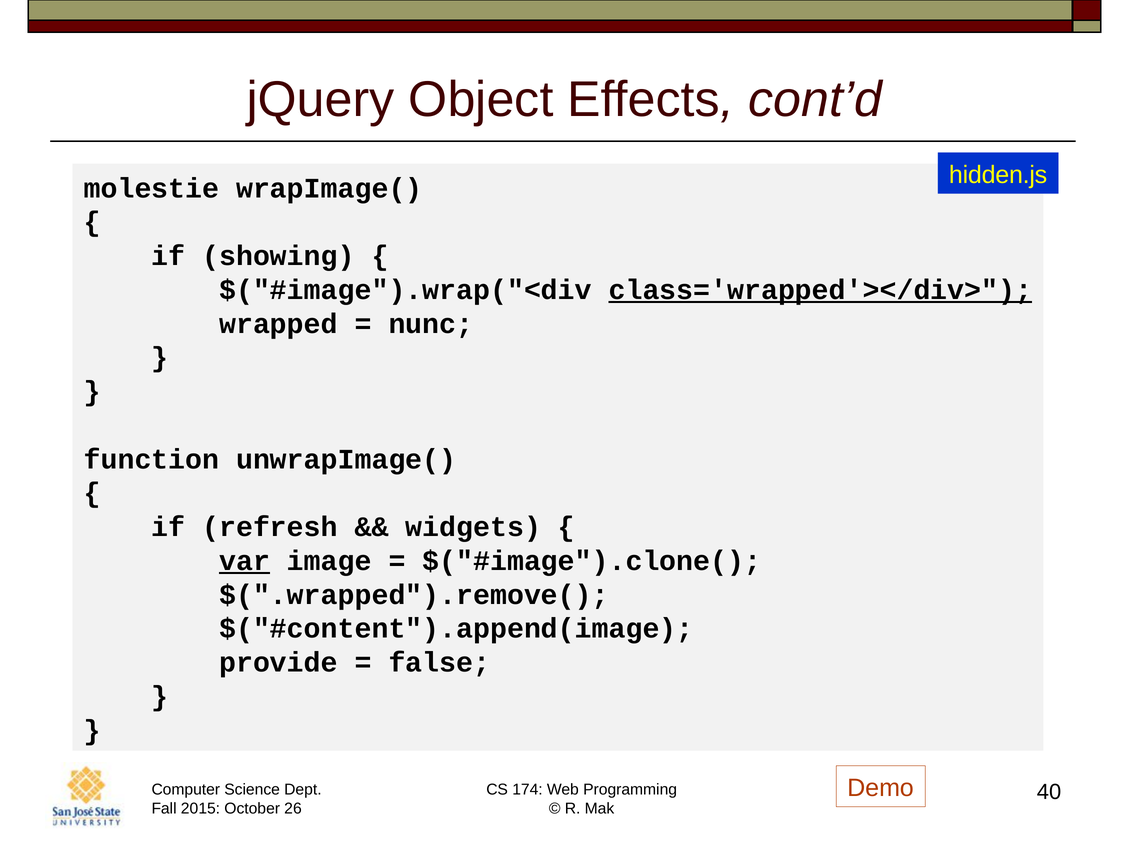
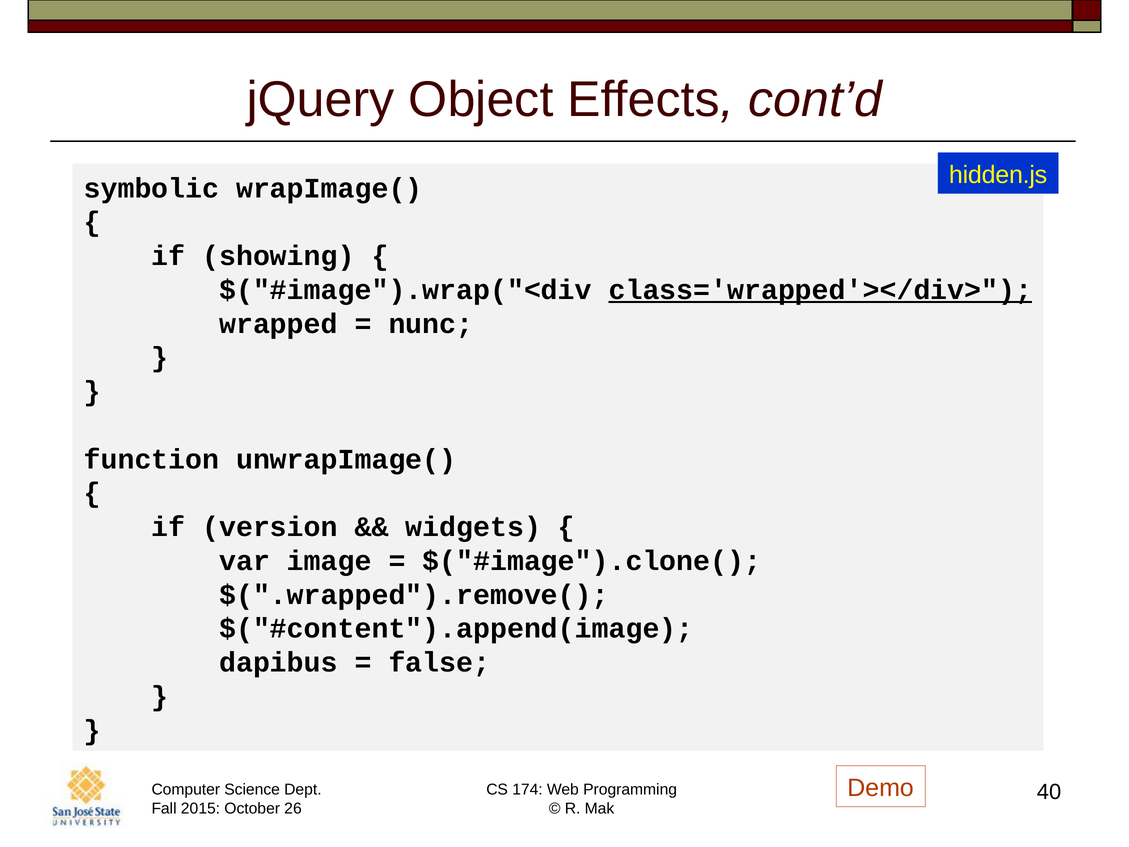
molestie: molestie -> symbolic
refresh: refresh -> version
var underline: present -> none
provide: provide -> dapibus
